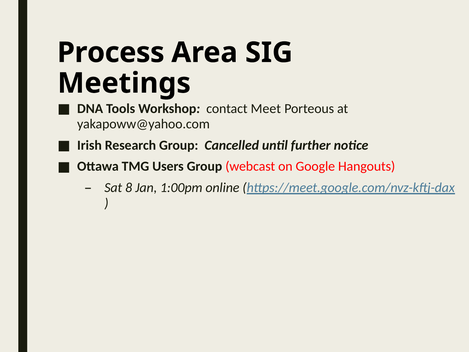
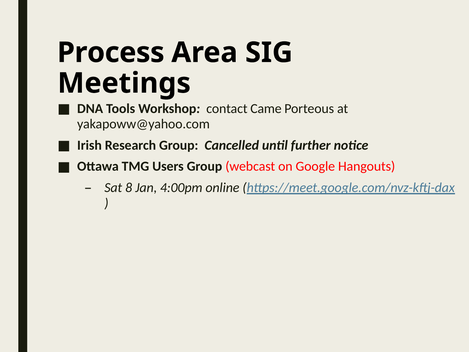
Meet: Meet -> Came
1:00pm: 1:00pm -> 4:00pm
